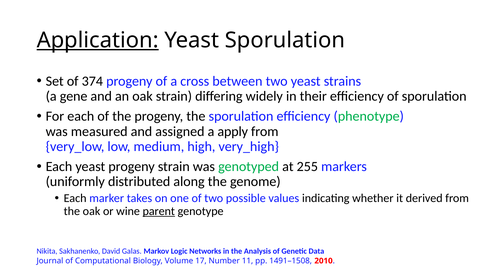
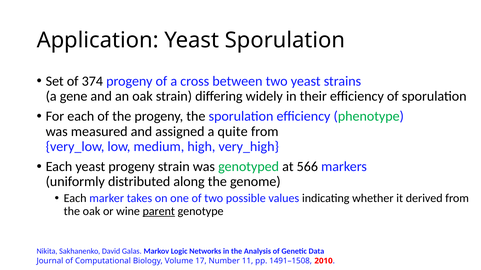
Application underline: present -> none
apply: apply -> quite
255: 255 -> 566
